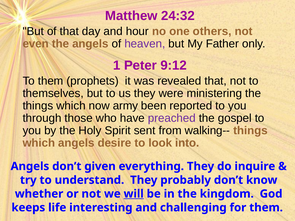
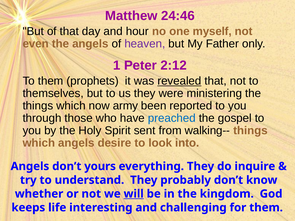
24:32: 24:32 -> 24:46
others: others -> myself
9:12: 9:12 -> 2:12
revealed underline: none -> present
preached colour: purple -> blue
given: given -> yours
